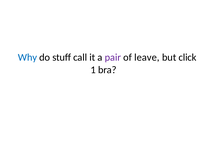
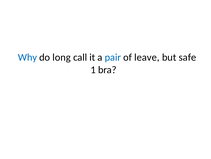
stuff: stuff -> long
pair colour: purple -> blue
click: click -> safe
